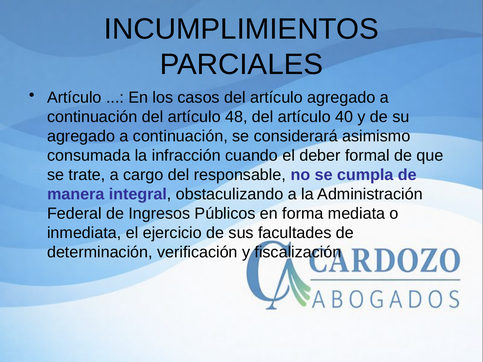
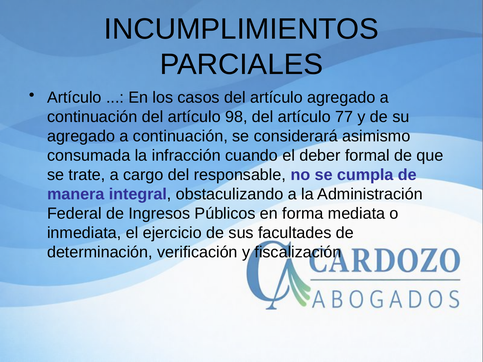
48: 48 -> 98
40: 40 -> 77
